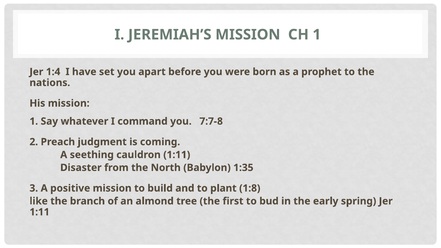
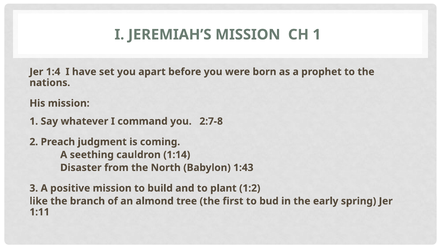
7:7-8: 7:7-8 -> 2:7-8
cauldron 1:11: 1:11 -> 1:14
1:35: 1:35 -> 1:43
1:8: 1:8 -> 1:2
